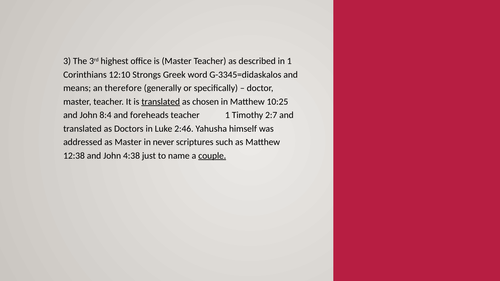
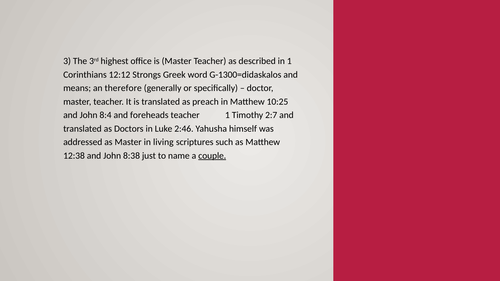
12:10: 12:10 -> 12:12
G-3345=didaskalos: G-3345=didaskalos -> G-1300=didaskalos
translated at (161, 102) underline: present -> none
chosen: chosen -> preach
never: never -> living
4:38: 4:38 -> 8:38
